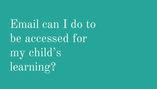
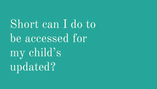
Email: Email -> Short
learning: learning -> updated
